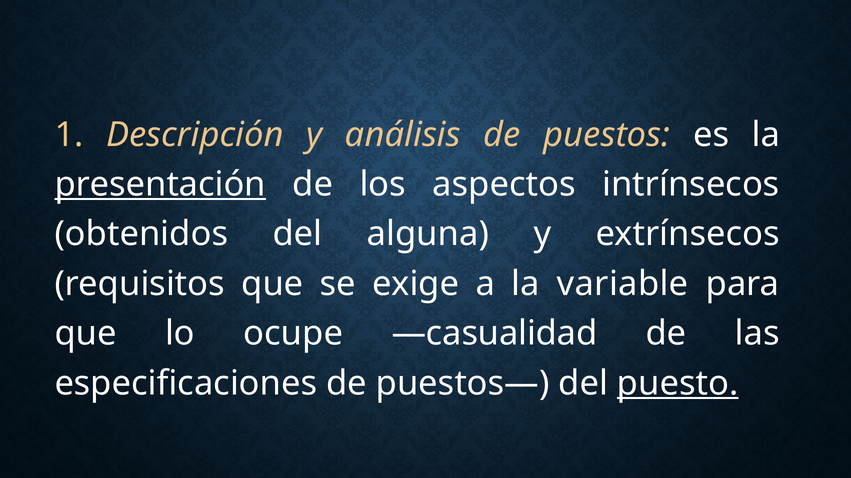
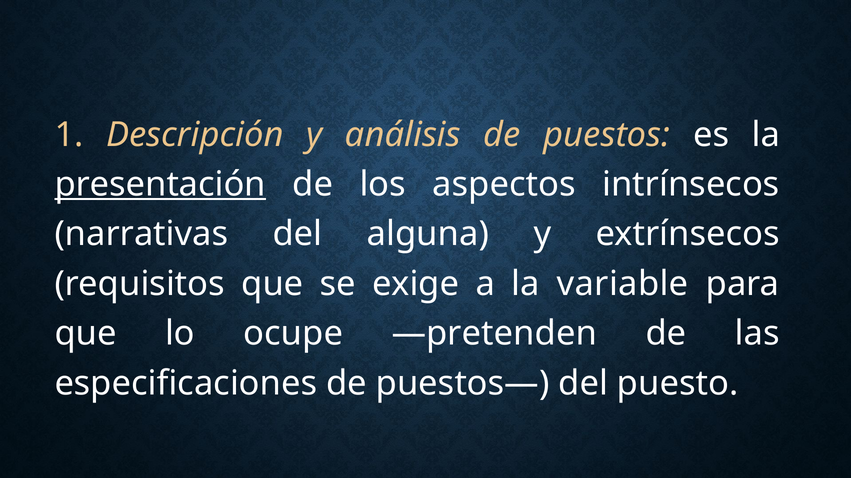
obtenidos: obtenidos -> narrativas
—casualidad: —casualidad -> —pretenden
puesto underline: present -> none
